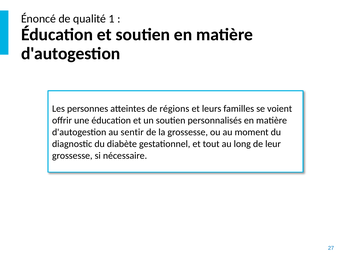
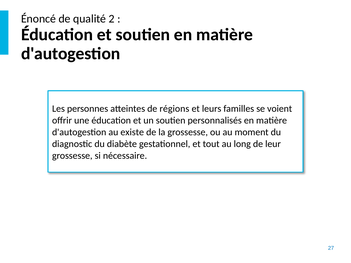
1: 1 -> 2
sentir: sentir -> existe
